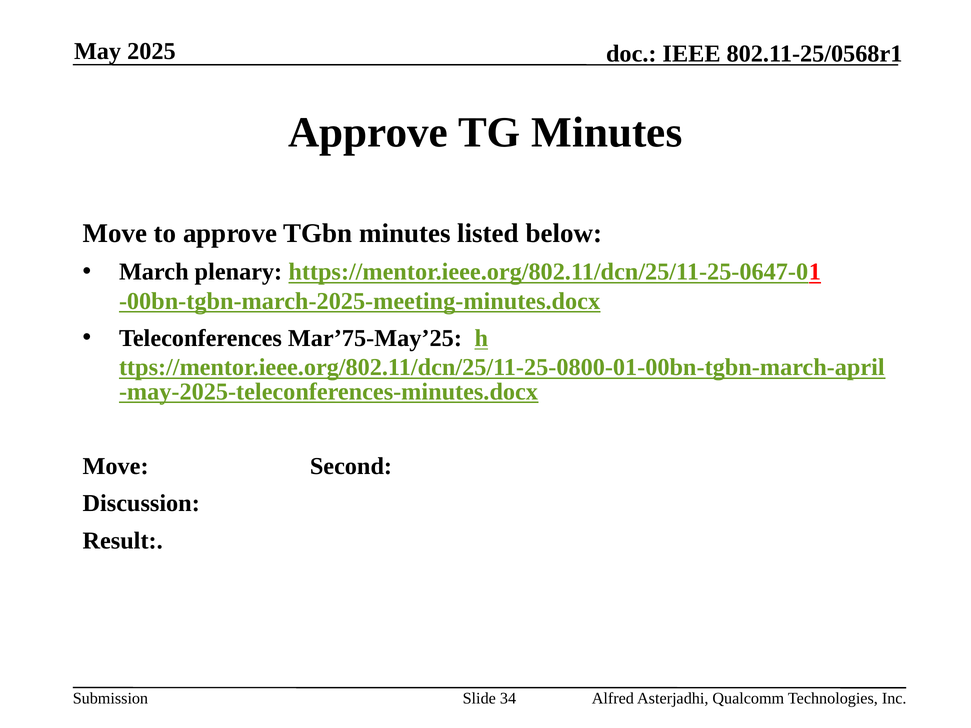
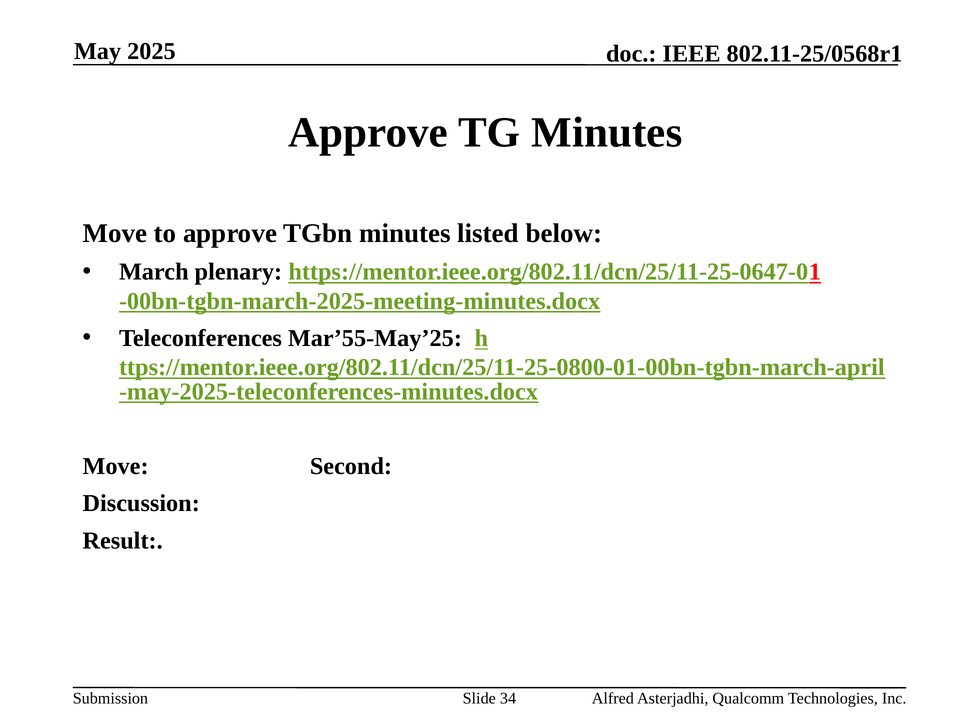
Mar’75-May’25: Mar’75-May’25 -> Mar’55-May’25
